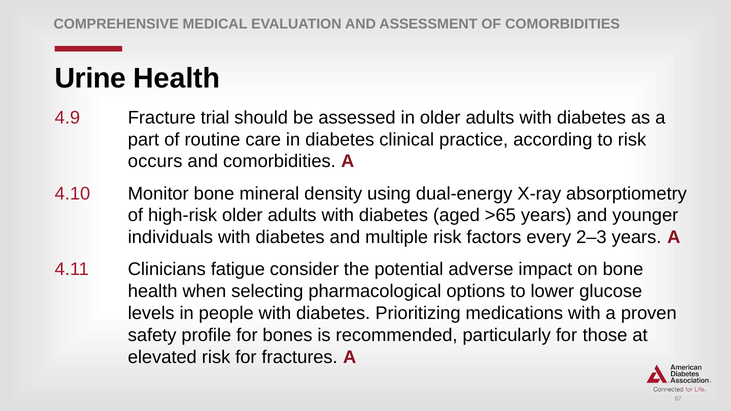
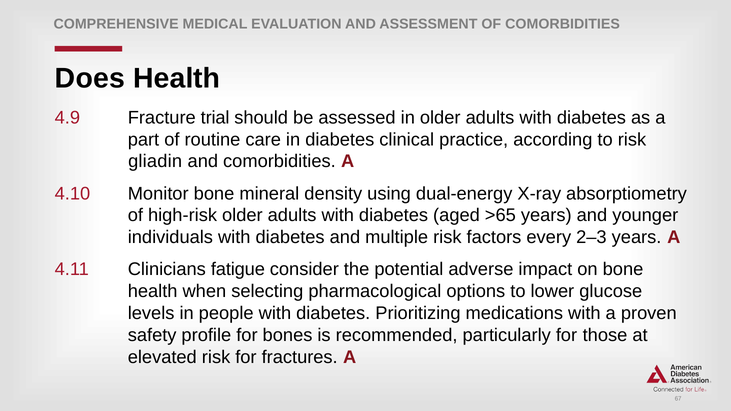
Urine: Urine -> Does
occurs: occurs -> gliadin
